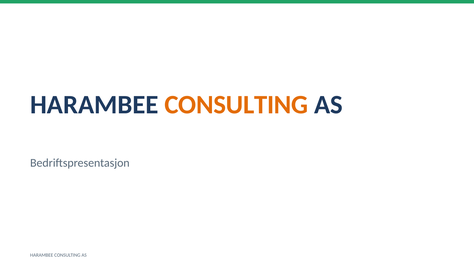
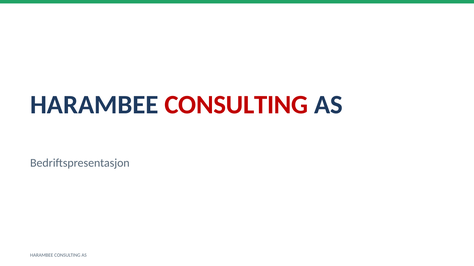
CONSULTING at (236, 105) colour: orange -> red
